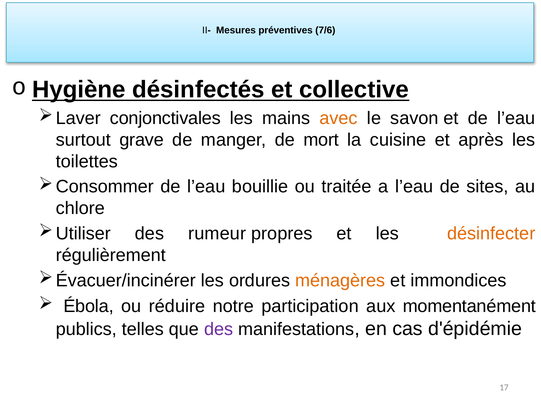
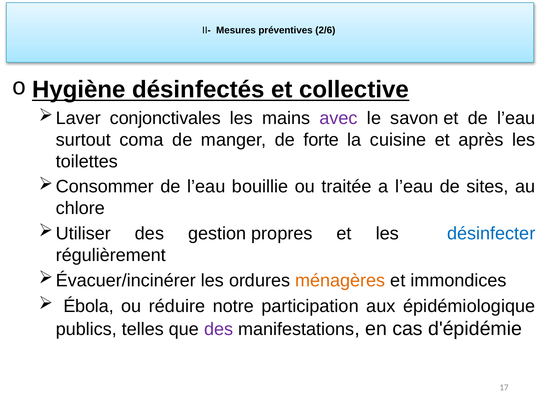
7/6: 7/6 -> 2/6
avec colour: orange -> purple
grave: grave -> coma
mort: mort -> forte
rumeur: rumeur -> gestion
désinfecter colour: orange -> blue
momentanément: momentanément -> épidémiologique
